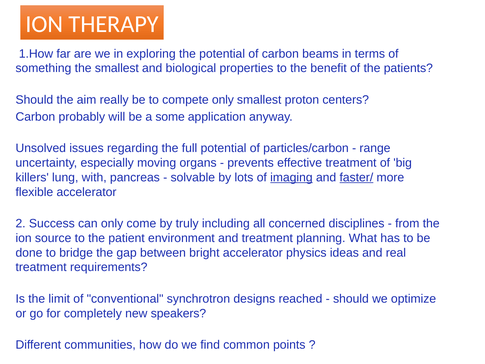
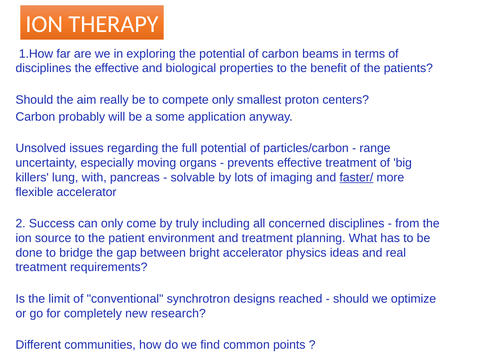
something at (43, 68): something -> disciplines
the smallest: smallest -> effective
imaging underline: present -> none
speakers: speakers -> research
